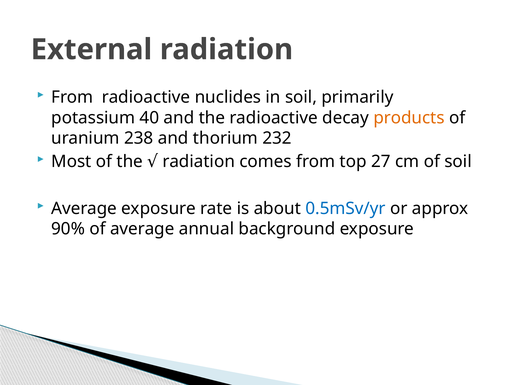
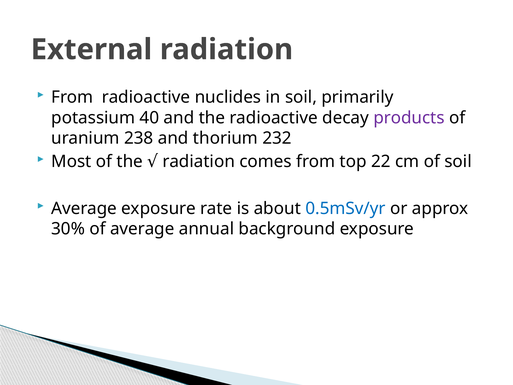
products colour: orange -> purple
27: 27 -> 22
90%: 90% -> 30%
